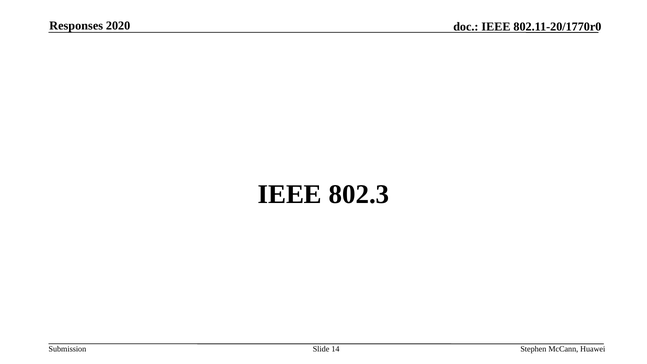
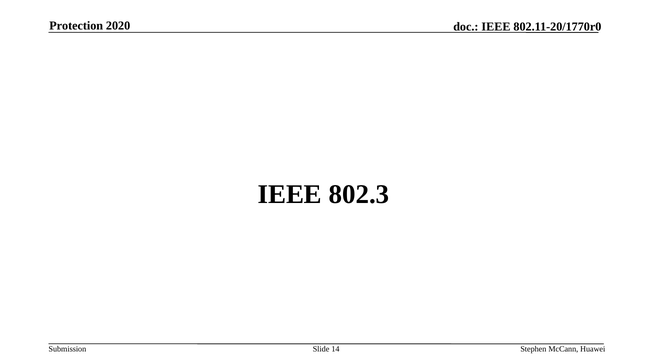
Responses: Responses -> Protection
